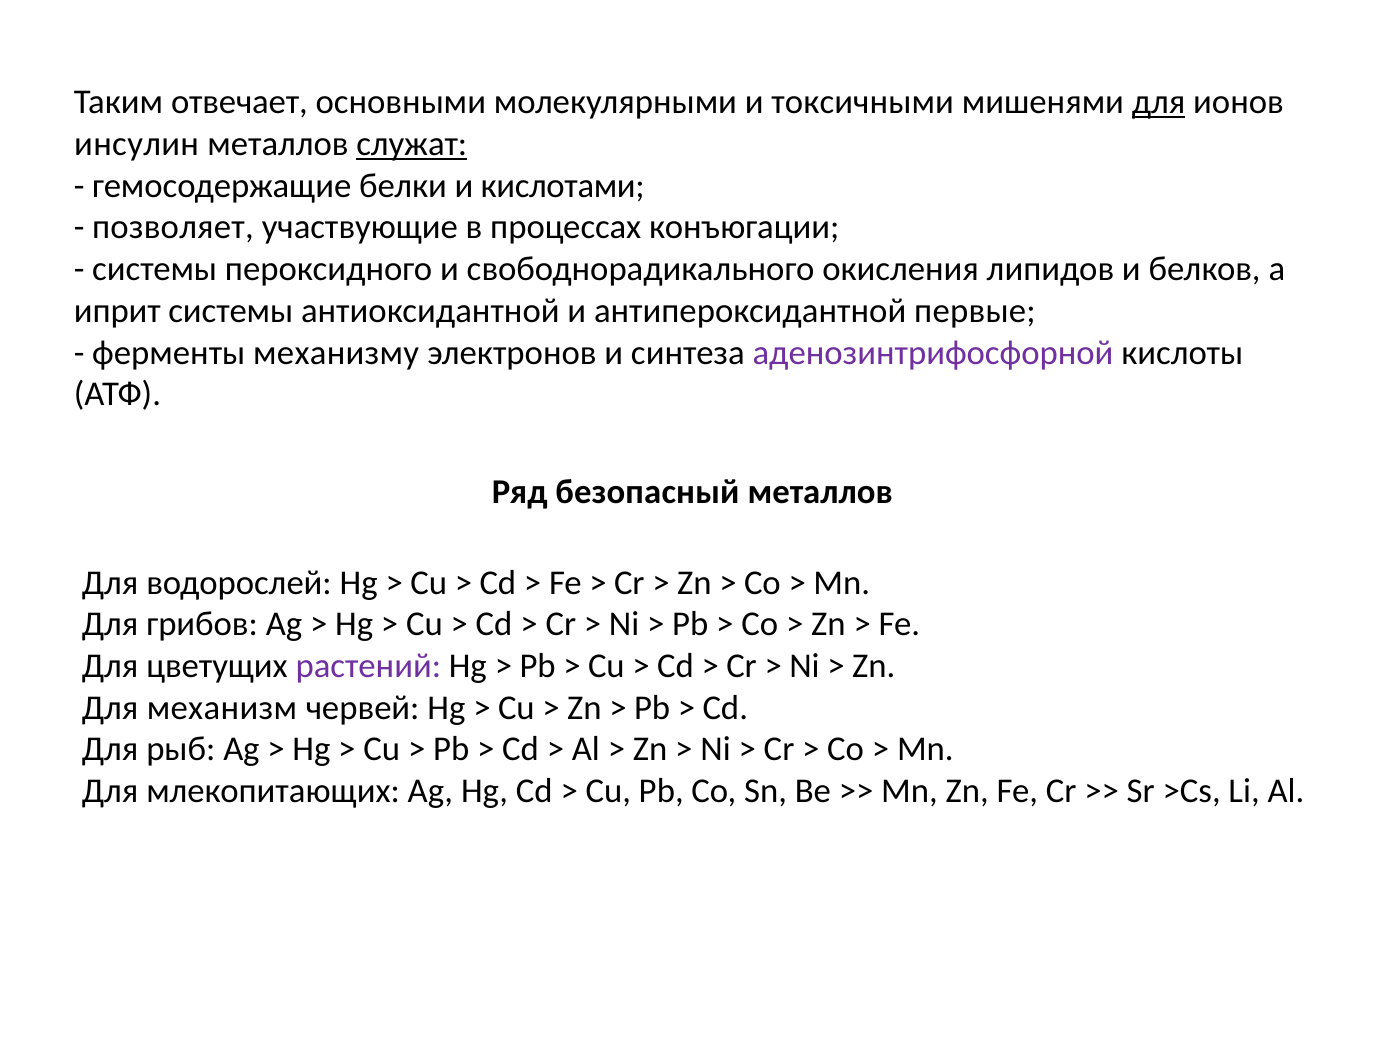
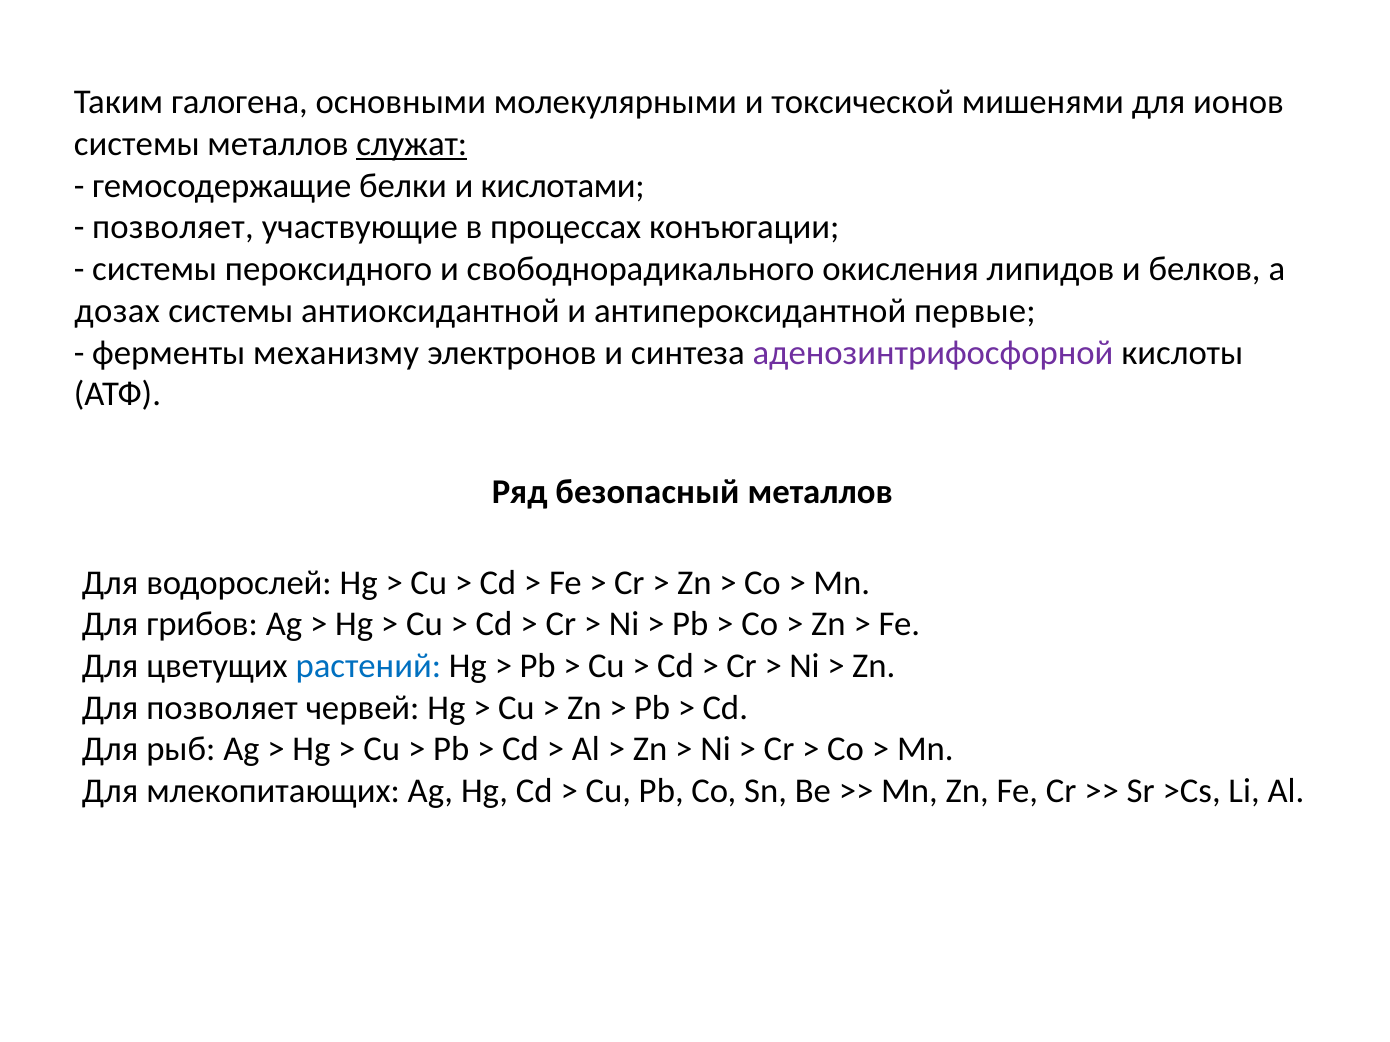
отвечает: отвечает -> галогена
токсичными: токсичными -> токсической
для at (1159, 103) underline: present -> none
инсулин at (137, 144): инсулин -> системы
иприт: иприт -> дозах
растений colour: purple -> blue
Для механизм: механизм -> позволяет
